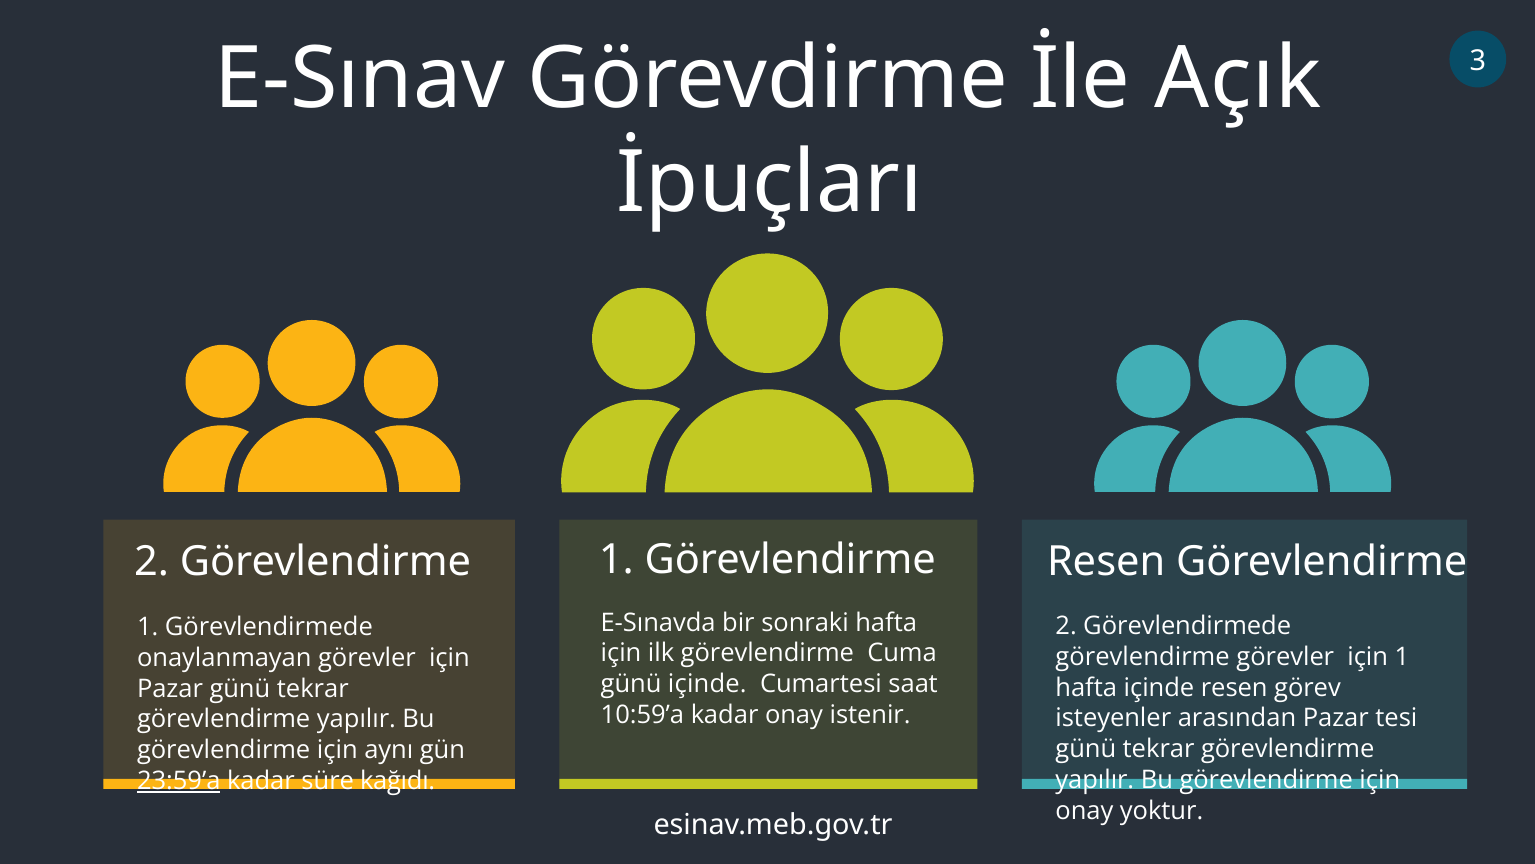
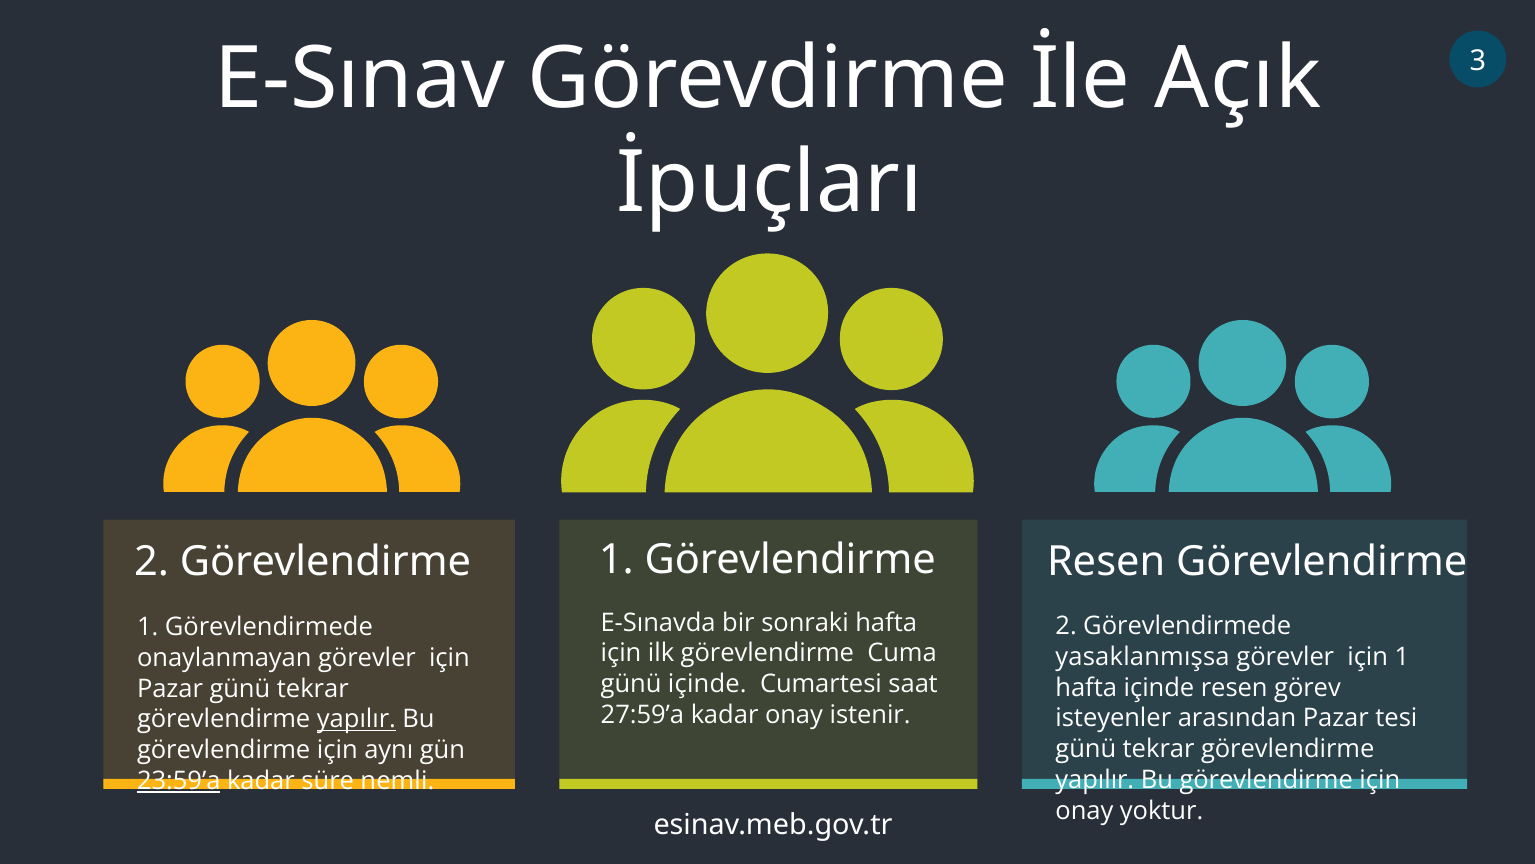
görevlendirme at (1143, 657): görevlendirme -> yasaklanmışsa
10:59’a: 10:59’a -> 27:59’a
yapılır at (356, 719) underline: none -> present
kağıdı: kağıdı -> nemli
